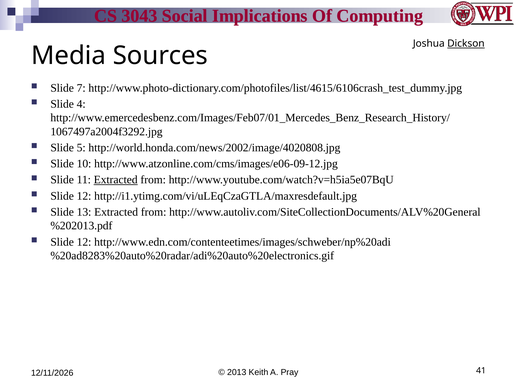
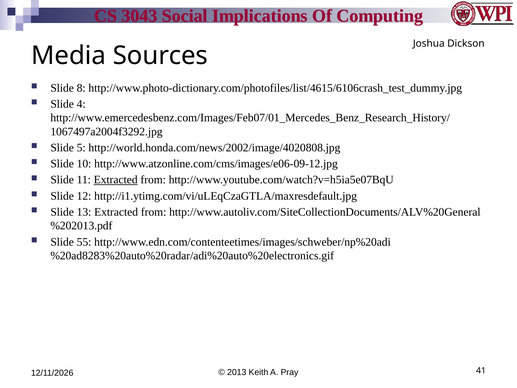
Dickson underline: present -> none
7: 7 -> 8
12 at (84, 242): 12 -> 55
